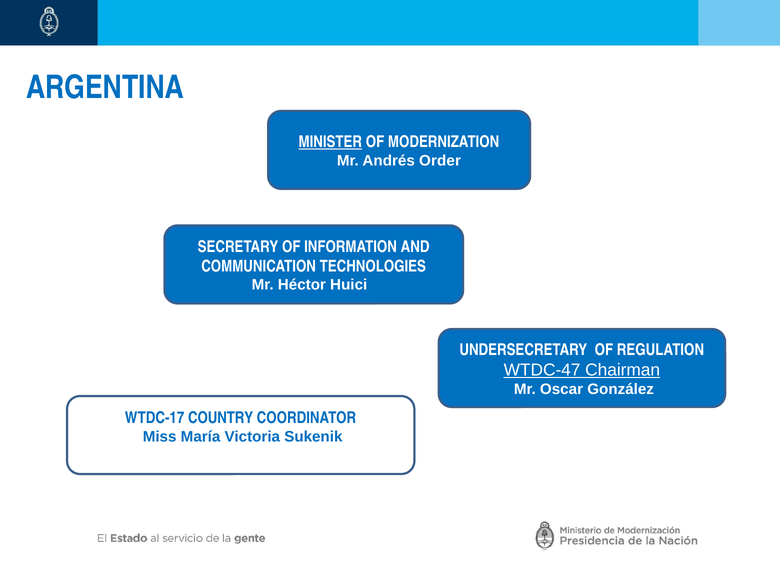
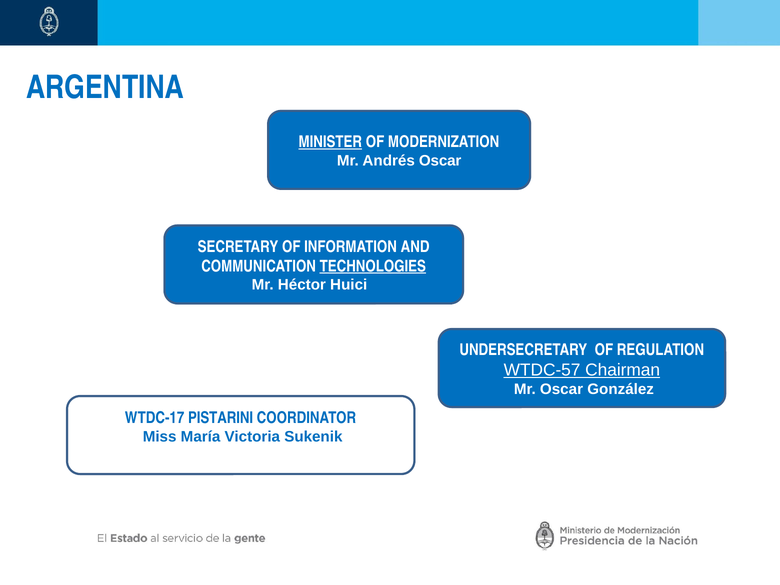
Andrés Order: Order -> Oscar
TECHNOLOGIES underline: none -> present
WTDC-47: WTDC-47 -> WTDC-57
COUNTRY: COUNTRY -> PISTARINI
